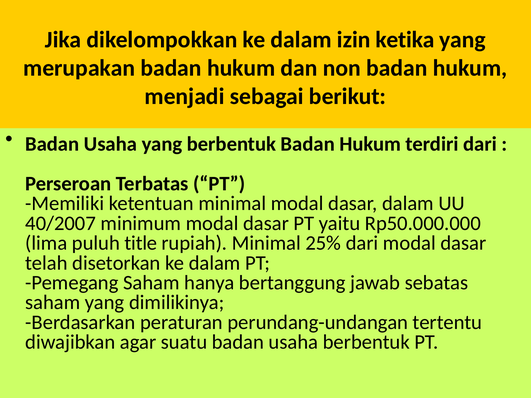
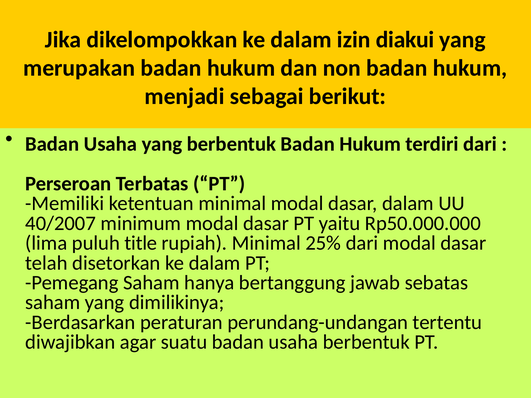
ketika: ketika -> diakui
